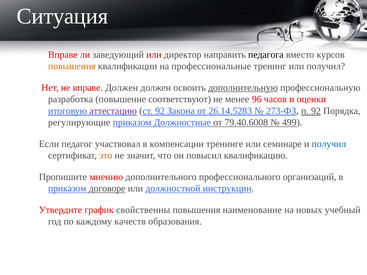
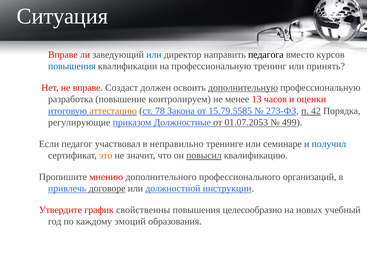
или at (154, 55) colour: red -> blue
повышения at (72, 66) colour: orange -> blue
на профессиональные: профессиональные -> профессиональную
или получил: получил -> принять
вправе Должен: Должен -> Создаст
соответствуют: соответствуют -> контролируем
96: 96 -> 13
аттестацию colour: purple -> orange
ст 92: 92 -> 78
26.14.5283: 26.14.5283 -> 15.79.5585
п 92: 92 -> 42
79.40.6008: 79.40.6008 -> 01.07.2053
компенсации: компенсации -> неправильно
повысил underline: none -> present
приказом at (67, 189): приказом -> привлечь
наименование: наименование -> целесообразно
качеств: качеств -> эмоций
